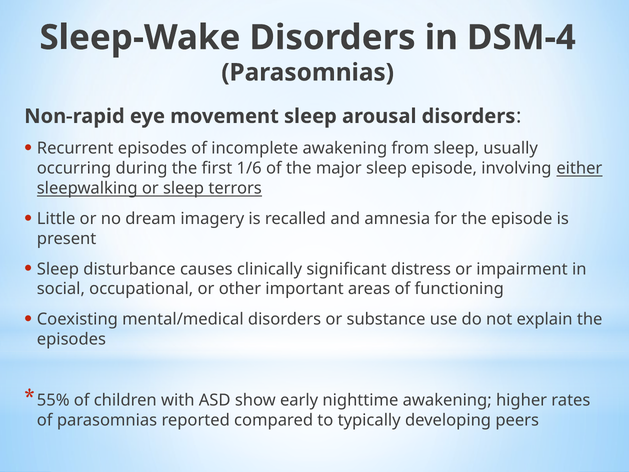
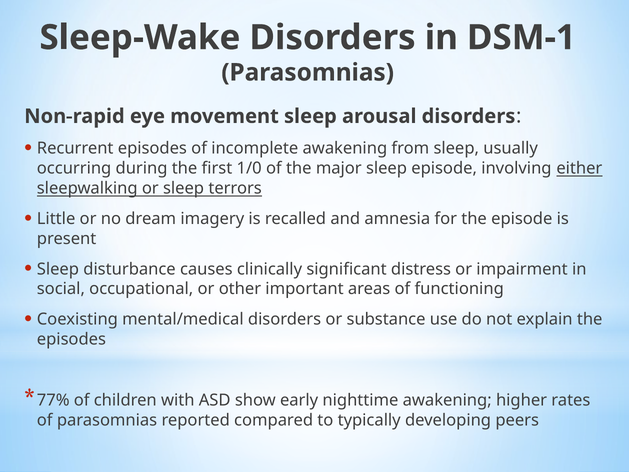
DSM-4: DSM-4 -> DSM-1
1/6: 1/6 -> 1/0
55%: 55% -> 77%
